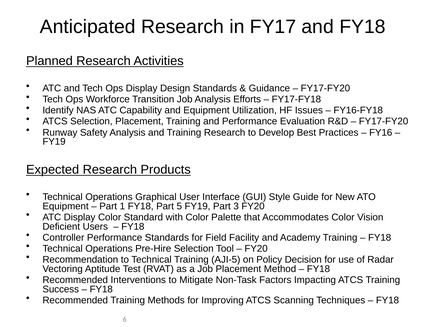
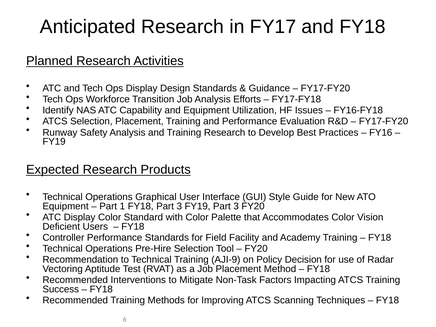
FY18 Part 5: 5 -> 3
AJI-5: AJI-5 -> AJI-9
